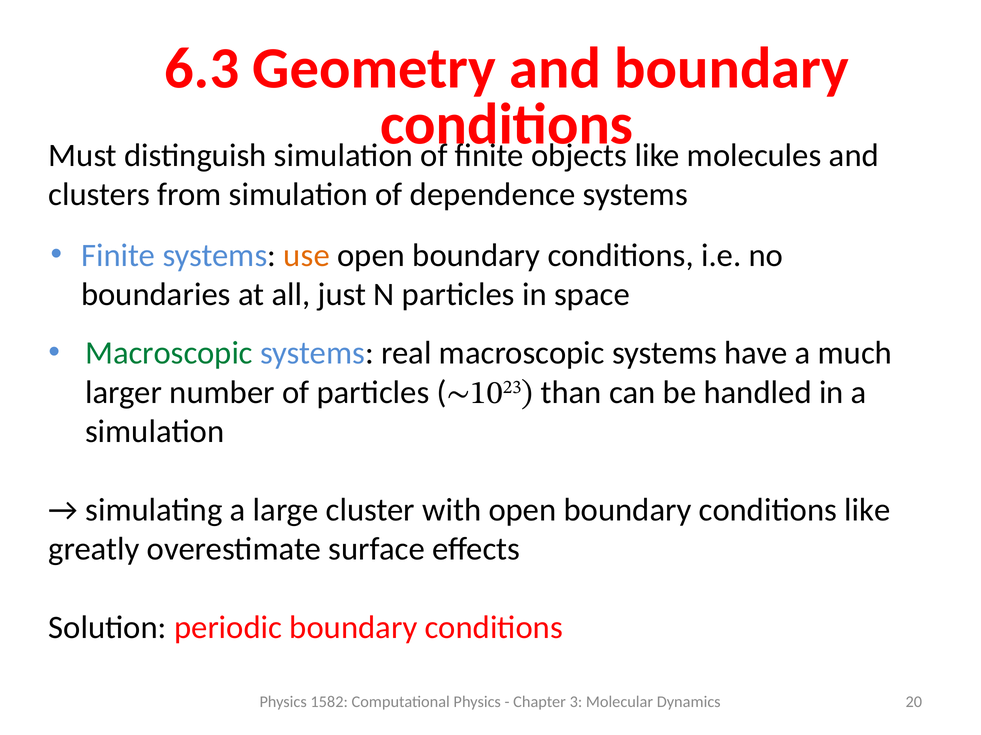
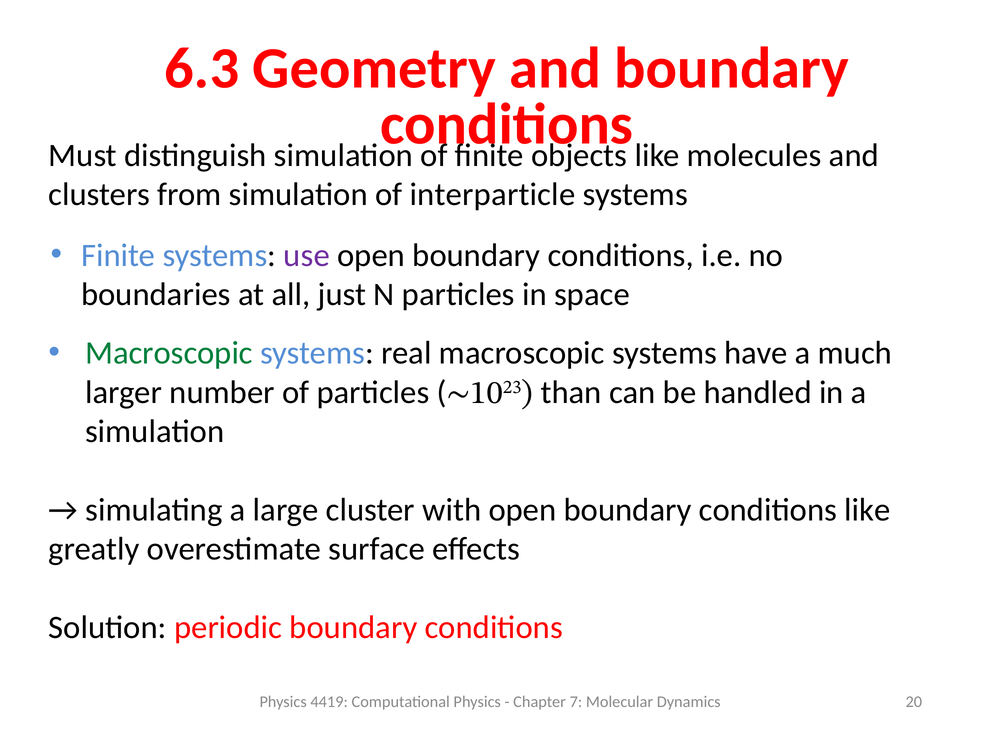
dependence: dependence -> interparticle
use colour: orange -> purple
1582: 1582 -> 4419
3: 3 -> 7
